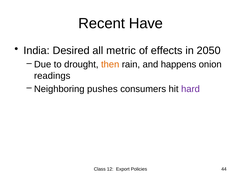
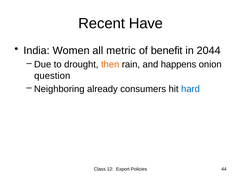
Desired: Desired -> Women
effects: effects -> benefit
2050: 2050 -> 2044
readings: readings -> question
pushes: pushes -> already
hard colour: purple -> blue
